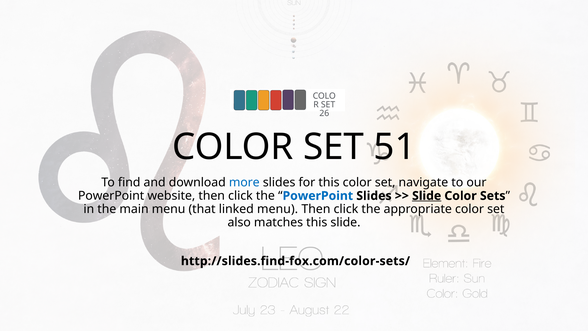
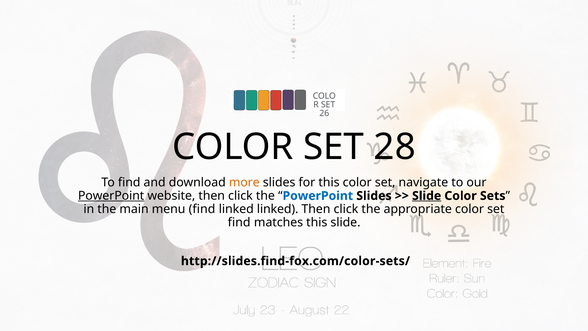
51: 51 -> 28
more colour: blue -> orange
PowerPoint at (111, 196) underline: none -> present
menu that: that -> find
linked menu: menu -> linked
also at (239, 222): also -> find
